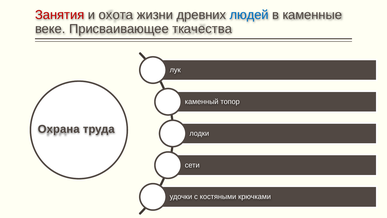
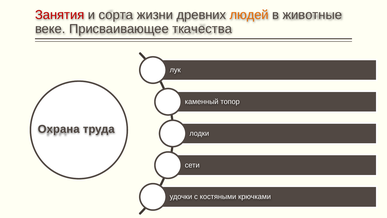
охота: охота -> сорта
людей colour: blue -> orange
каменные: каменные -> животные
